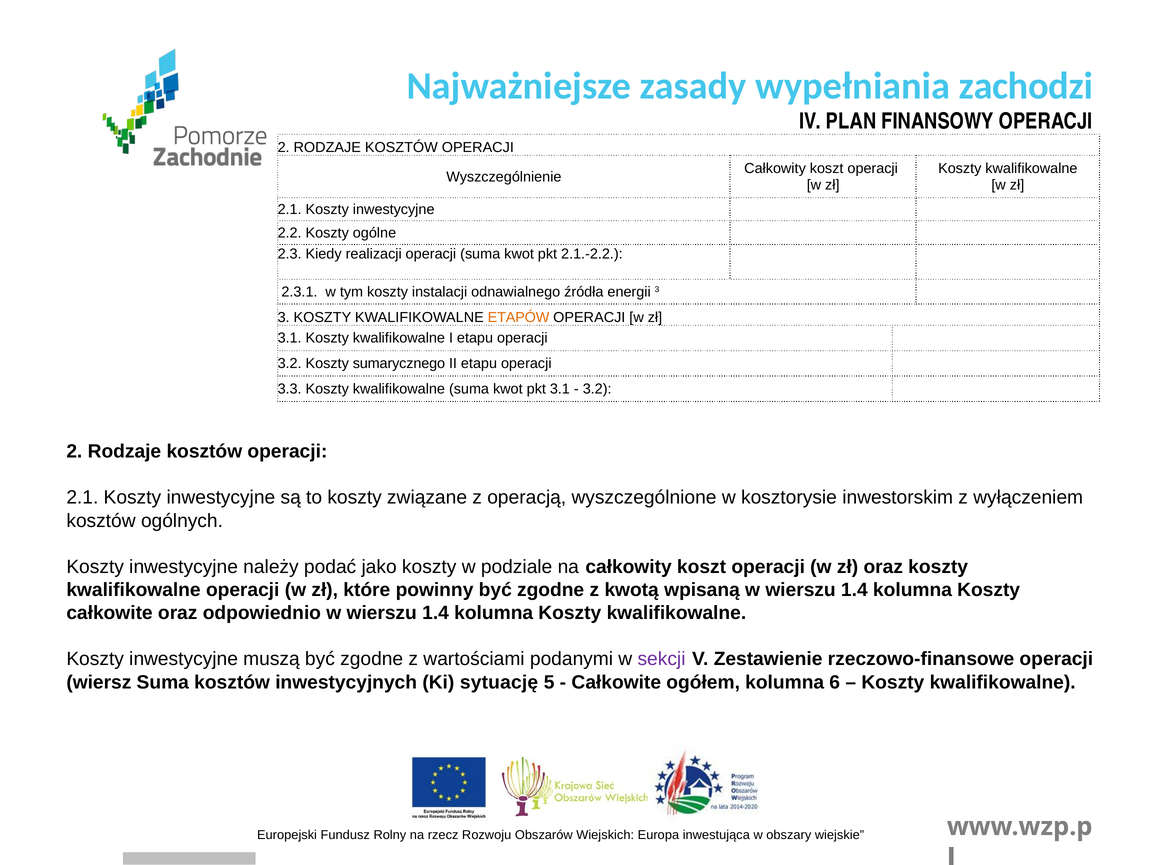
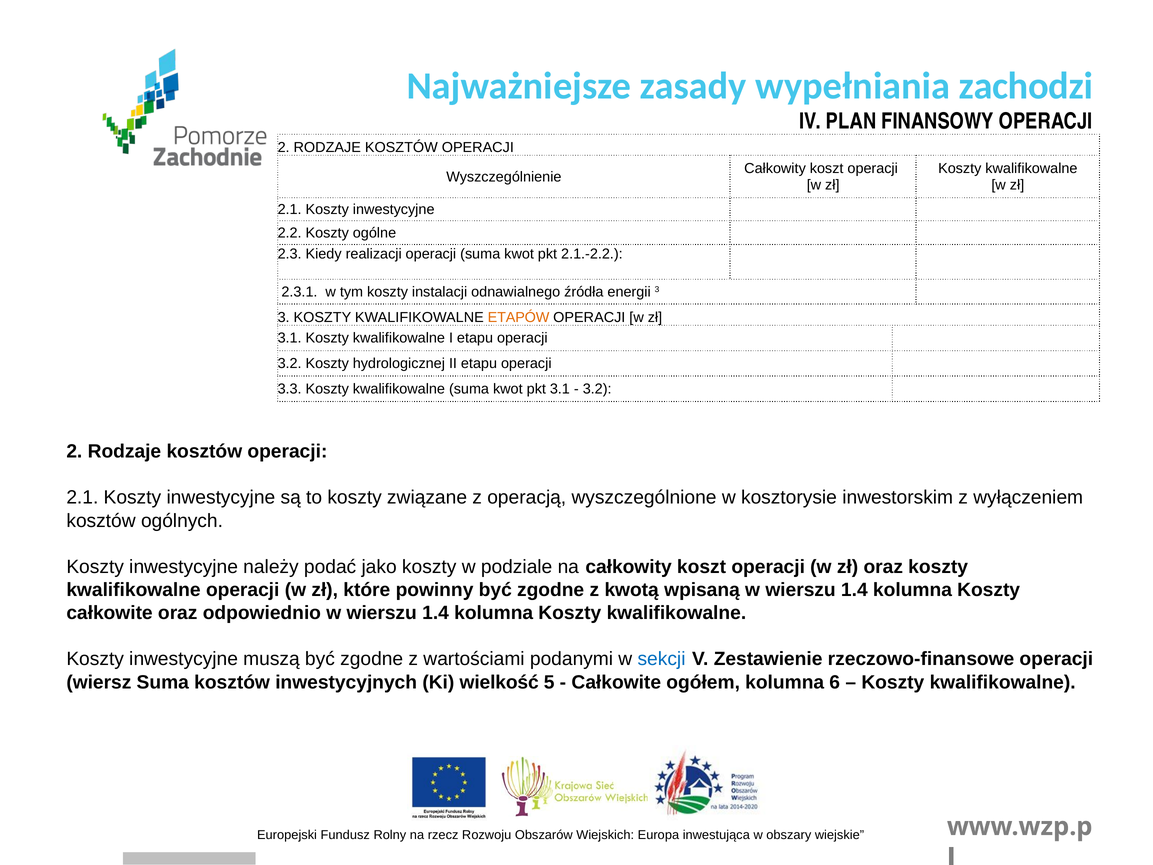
sumarycznego: sumarycznego -> hydrologicznej
sekcji colour: purple -> blue
sytuację: sytuację -> wielkość
